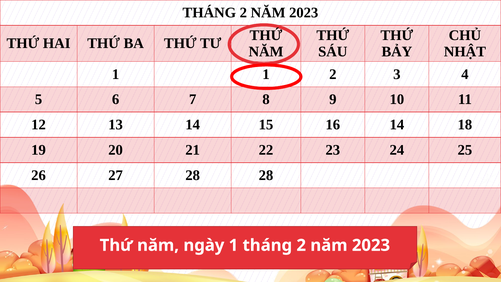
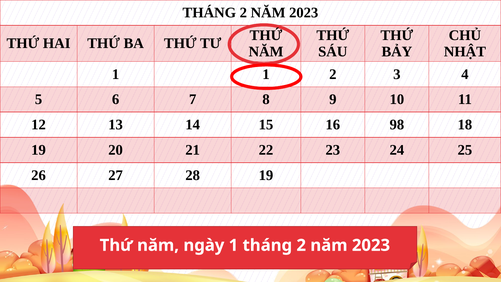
16 14: 14 -> 98
28 28: 28 -> 19
